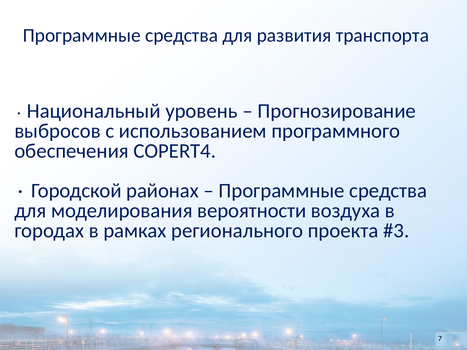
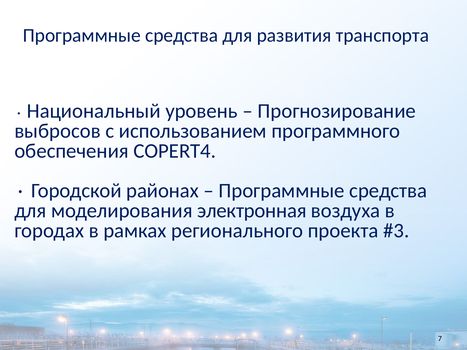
вероятности: вероятности -> электронная
